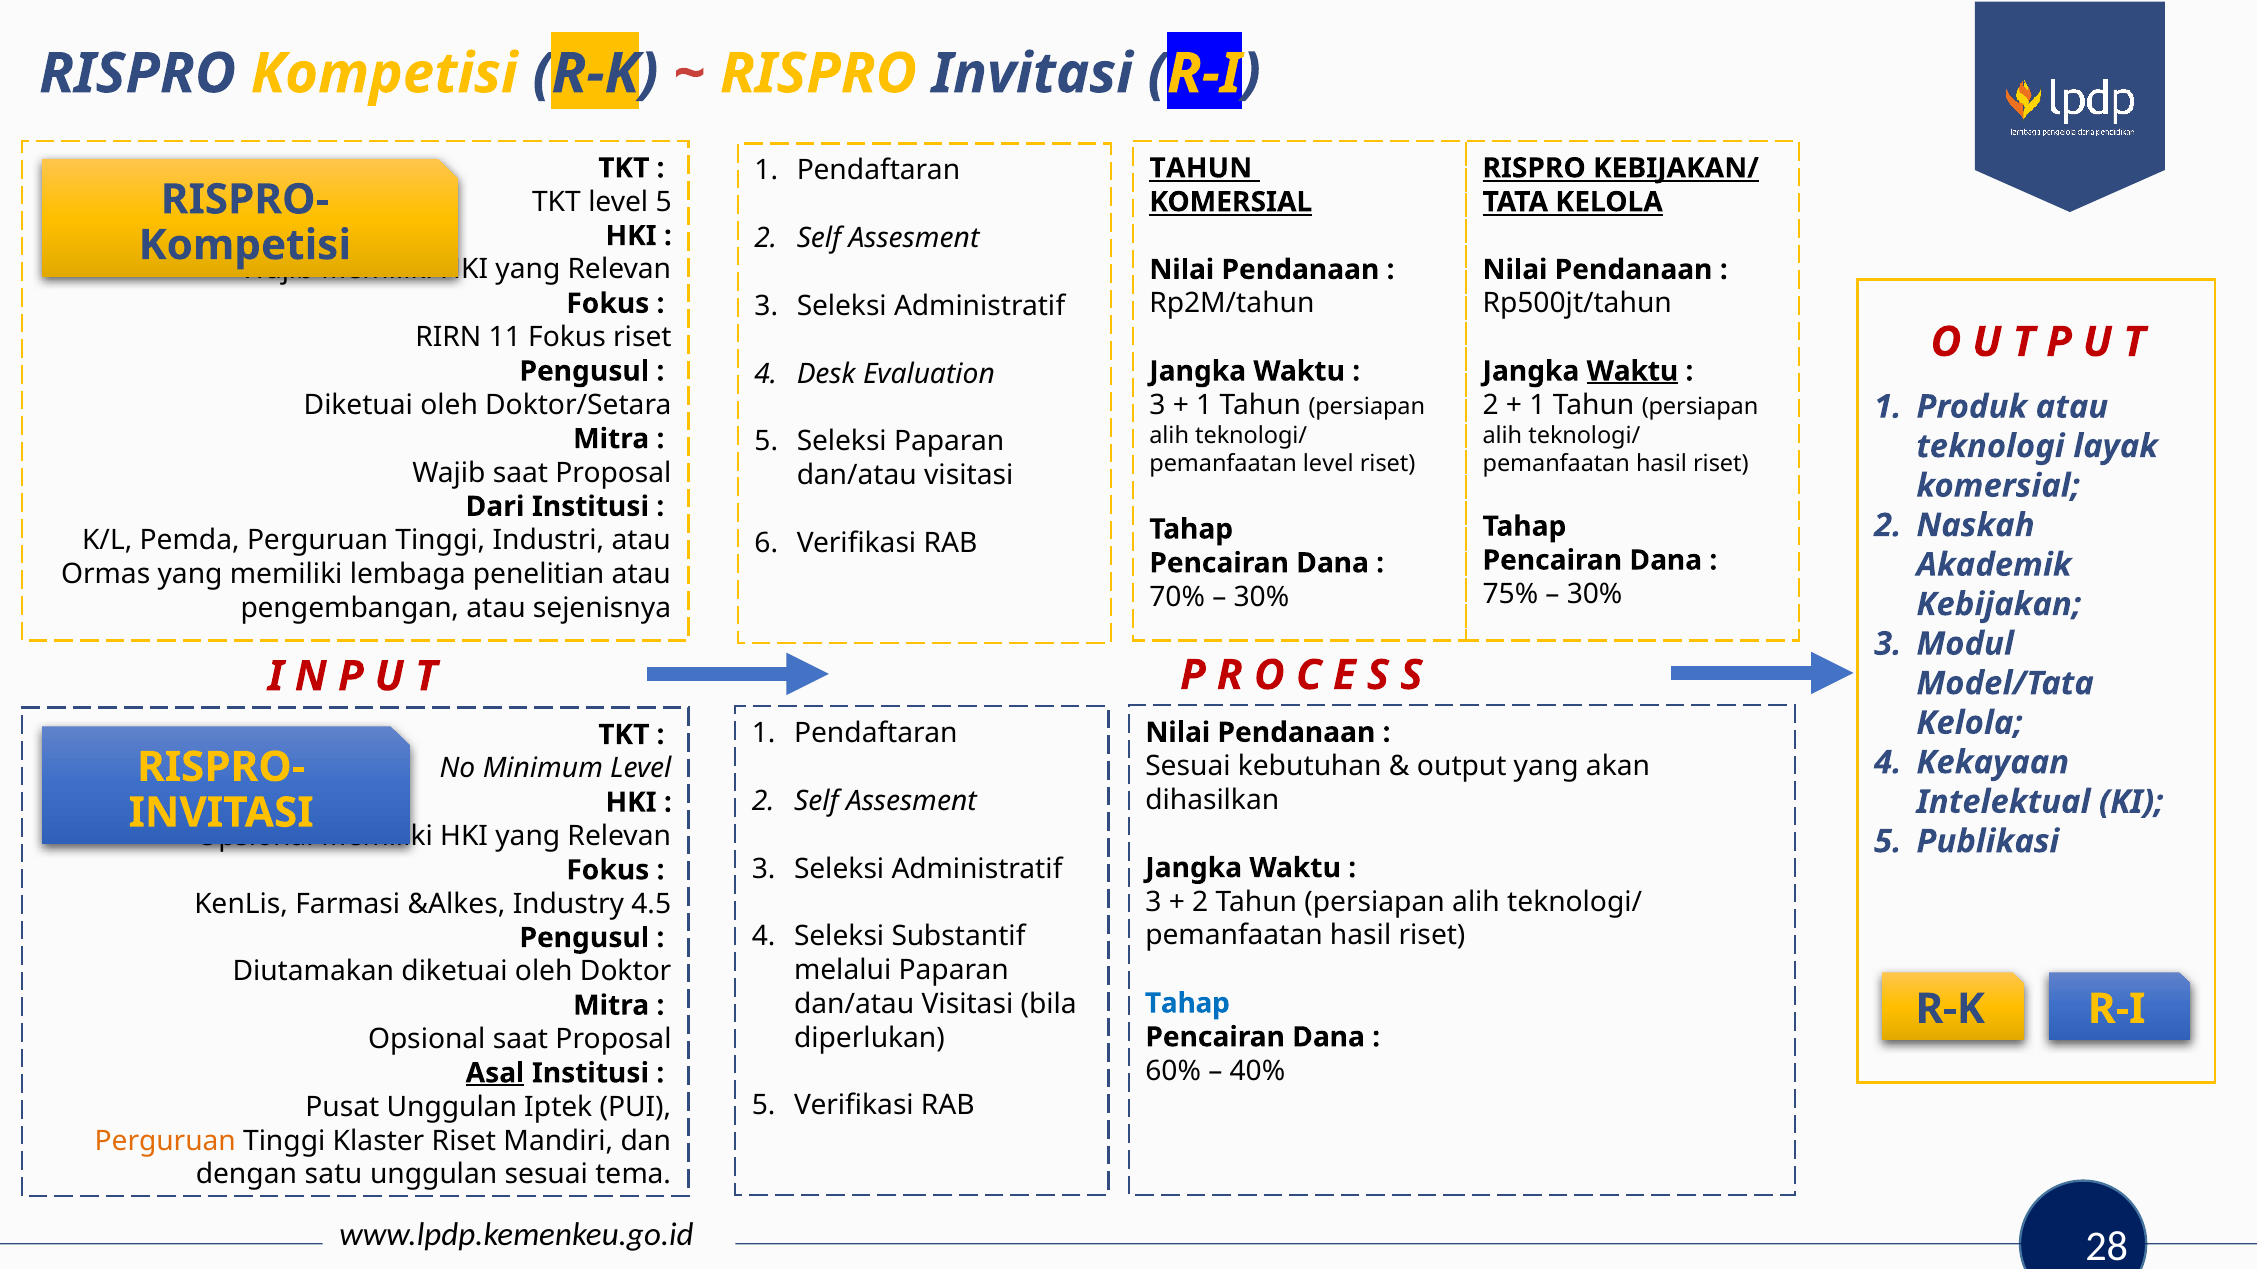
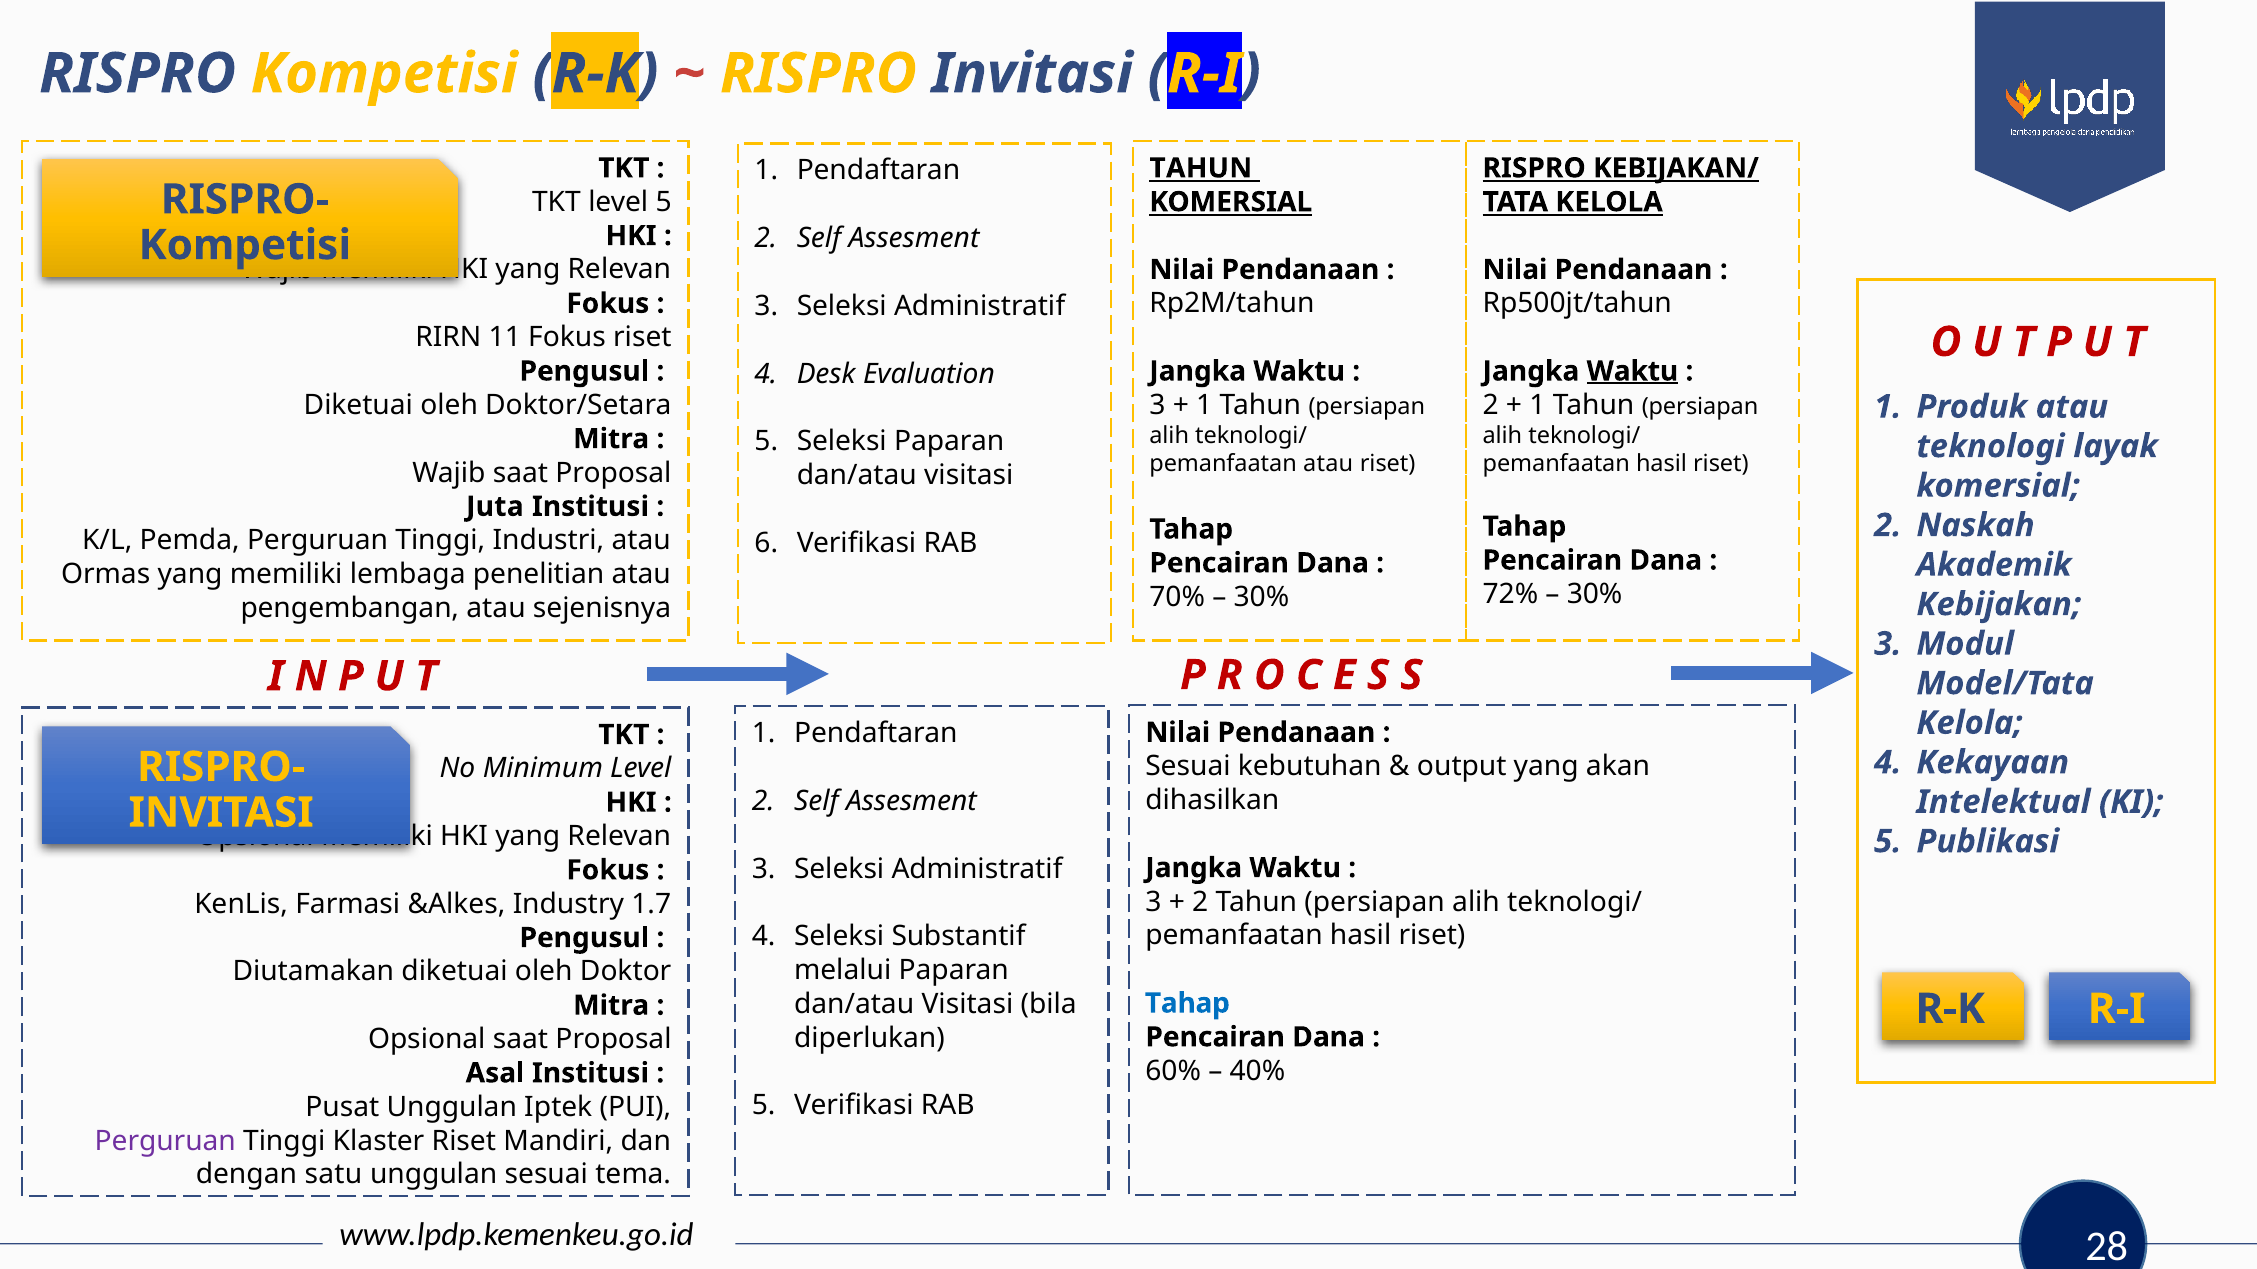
pemanfaatan level: level -> atau
Dari: Dari -> Juta
75%: 75% -> 72%
4.5: 4.5 -> 1.7
Asal underline: present -> none
Perguruan at (165, 1141) colour: orange -> purple
